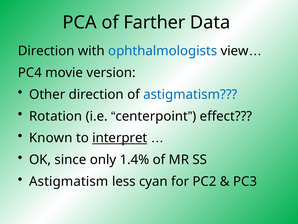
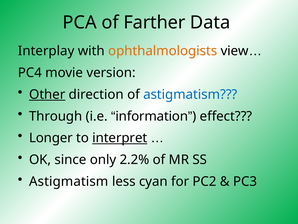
Direction at (46, 51): Direction -> Interplay
ophthalmologists colour: blue -> orange
Other underline: none -> present
Rotation: Rotation -> Through
centerpoint: centerpoint -> information
Known: Known -> Longer
1.4%: 1.4% -> 2.2%
